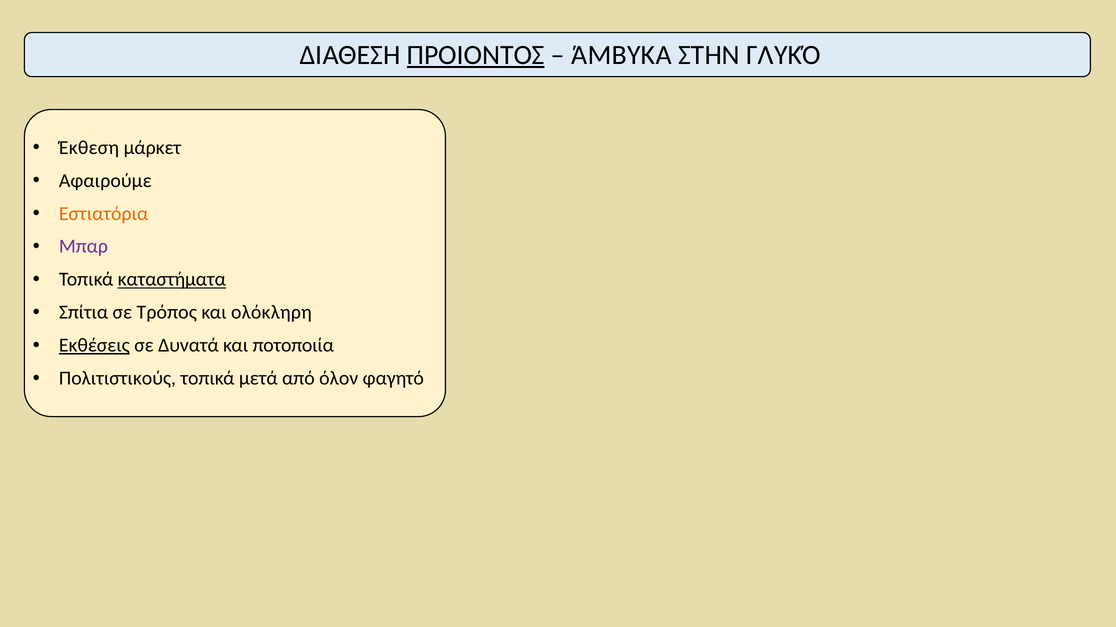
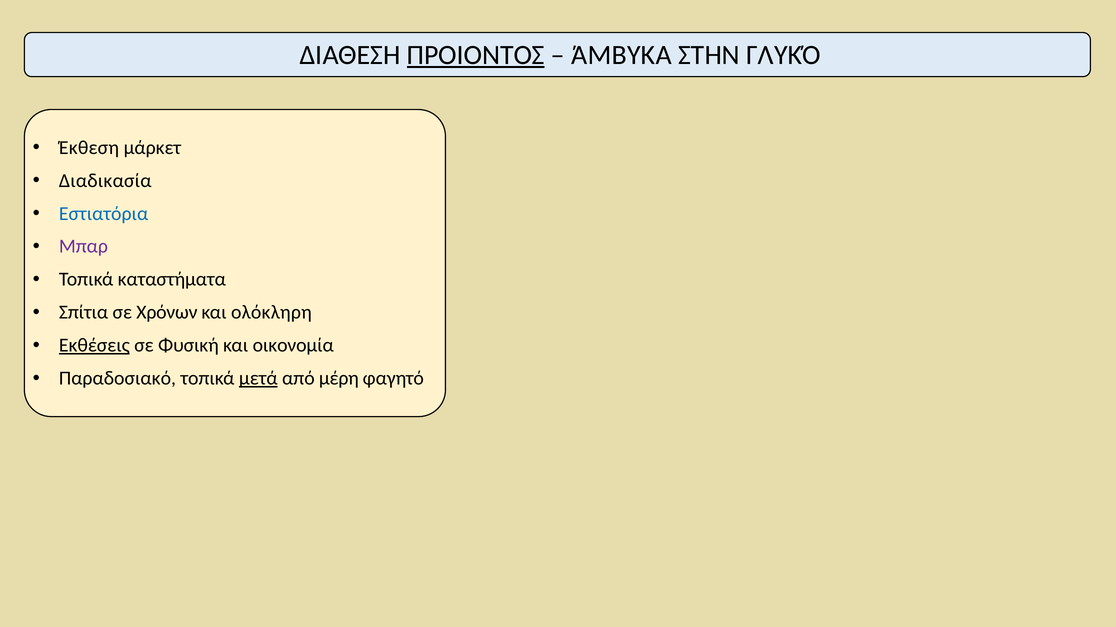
Αφαιρούμε: Αφαιρούμε -> Διαδικασία
Εστιατόρια colour: orange -> blue
καταστήματα underline: present -> none
Τρόπος: Τρόπος -> Χρόνων
Δυνατά: Δυνατά -> Φυσική
ποτοποιία: ποτοποιία -> οικονομία
Πολιτιστικούς: Πολιτιστικούς -> Παραδοσιακό
μετά underline: none -> present
όλον: όλον -> μέρη
